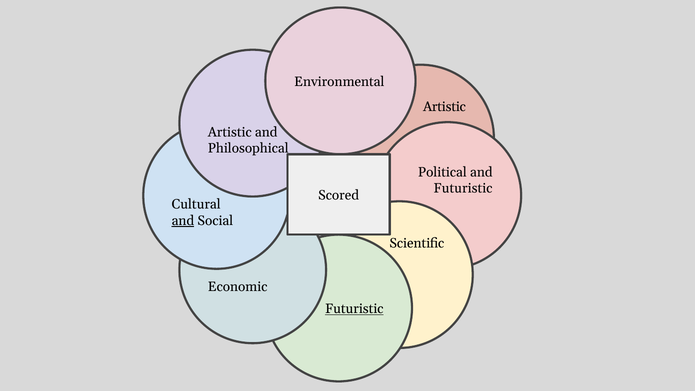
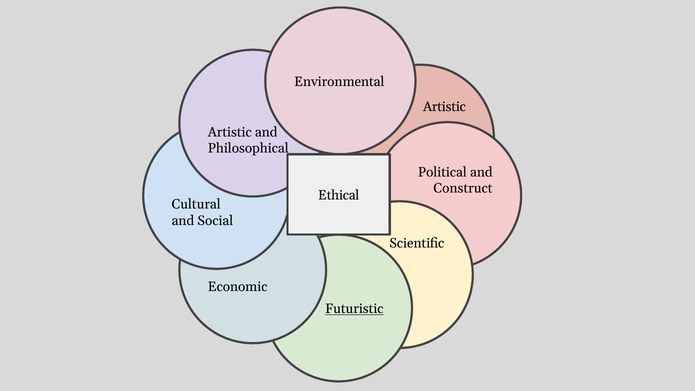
Futuristic at (463, 188): Futuristic -> Construct
Scored: Scored -> Ethical
and at (183, 221) underline: present -> none
